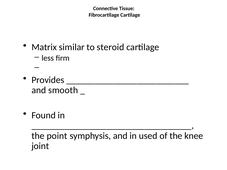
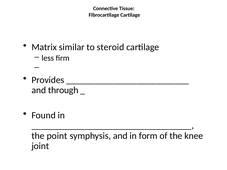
smooth: smooth -> through
used: used -> form
